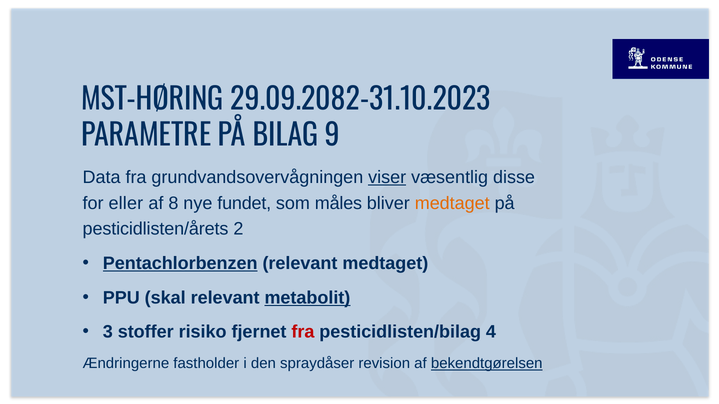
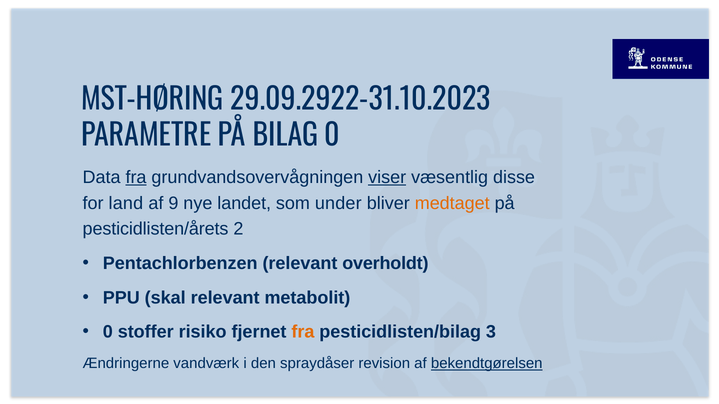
29.09.2082-31.10.2023: 29.09.2082-31.10.2023 -> 29.09.2922-31.10.2023
BILAG 9: 9 -> 0
fra at (136, 177) underline: none -> present
eller: eller -> land
8: 8 -> 9
fundet: fundet -> landet
måles: måles -> under
Pentachlorbenzen underline: present -> none
relevant medtaget: medtaget -> overholdt
metabolit underline: present -> none
3 at (108, 332): 3 -> 0
fra at (303, 332) colour: red -> orange
4: 4 -> 3
fastholder: fastholder -> vandværk
